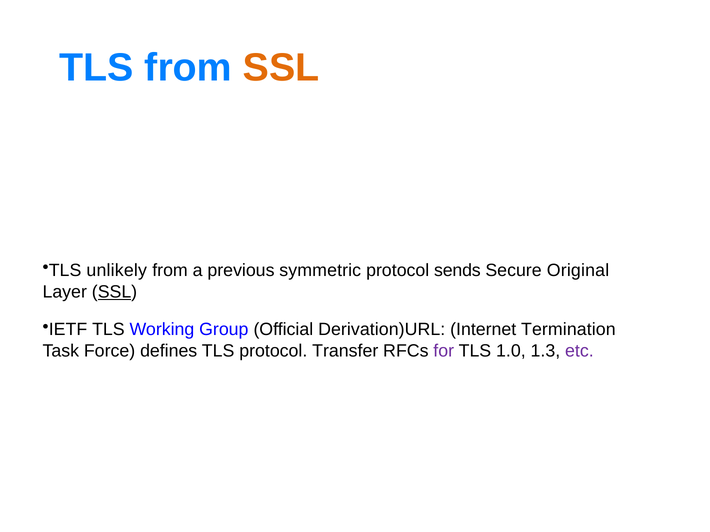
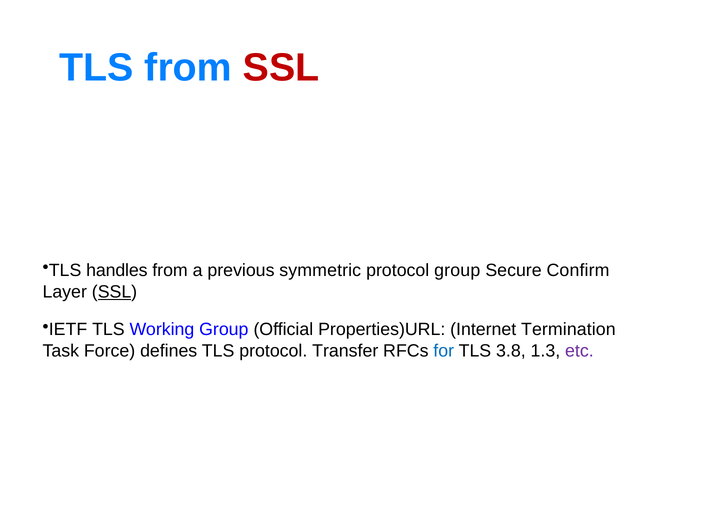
SSL at (281, 68) colour: orange -> red
unlikely: unlikely -> handles
protocol sends: sends -> group
Original: Original -> Confirm
Derivation)URL: Derivation)URL -> Properties)URL
for colour: purple -> blue
1.0: 1.0 -> 3.8
